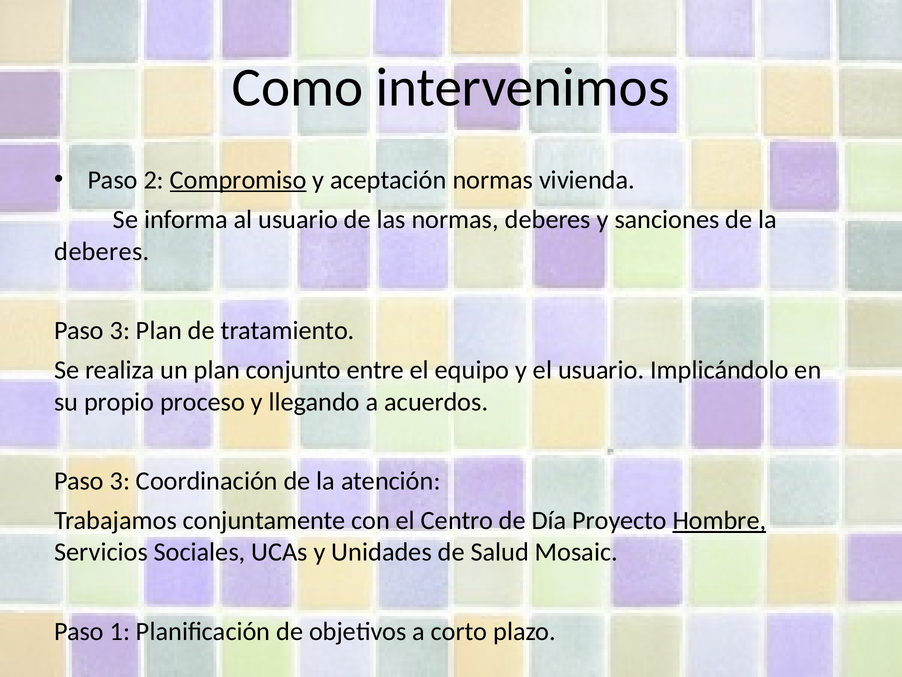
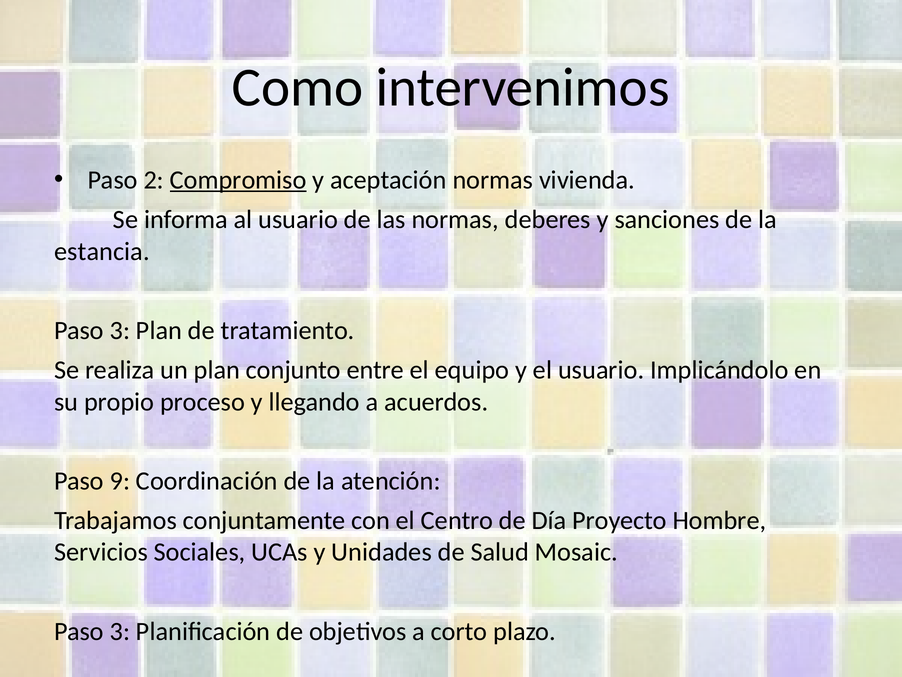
deberes at (102, 251): deberes -> estancia
3 at (120, 481): 3 -> 9
Hombre underline: present -> none
1 at (120, 631): 1 -> 3
